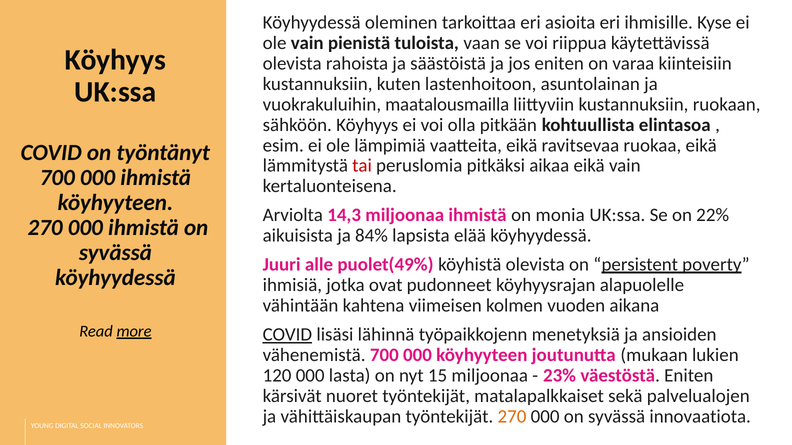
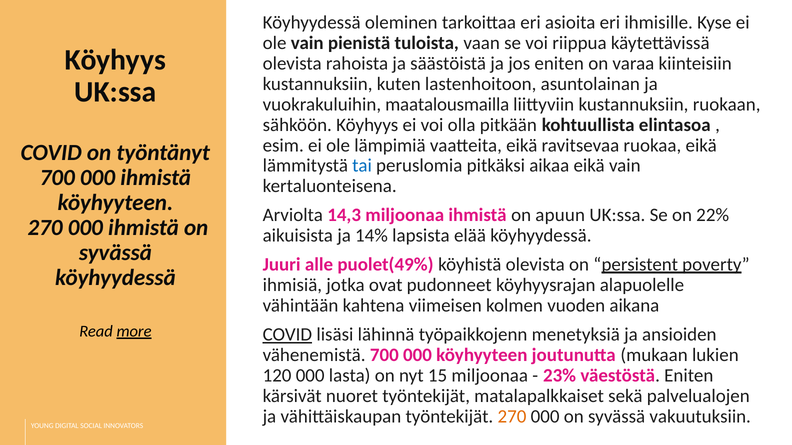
tai colour: red -> blue
monia: monia -> apuun
84%: 84% -> 14%
innovaatiota: innovaatiota -> vakuutuksiin
